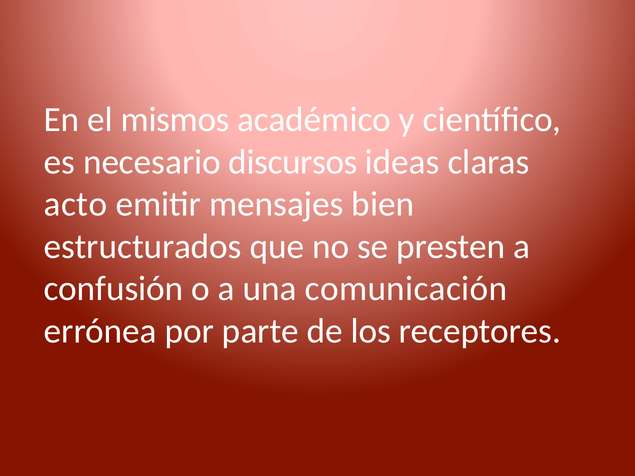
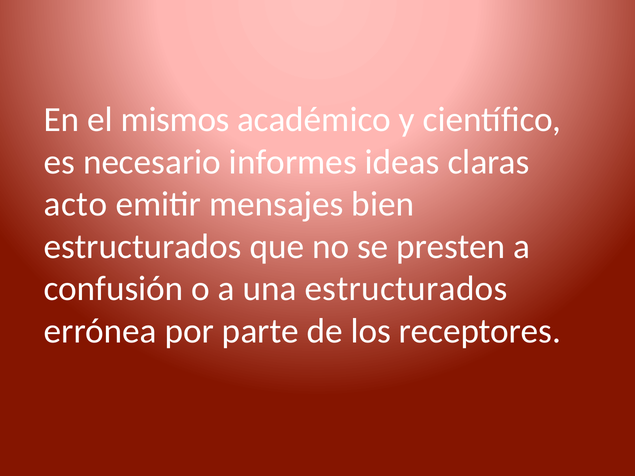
discursos: discursos -> informes
una comunicación: comunicación -> estructurados
